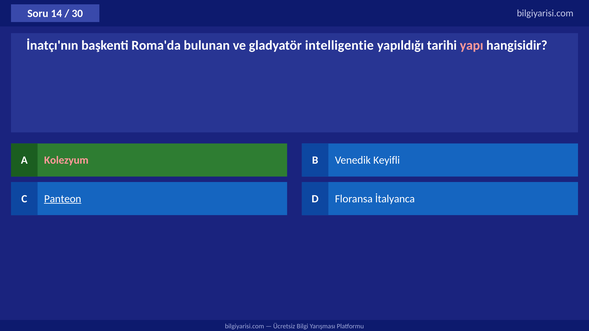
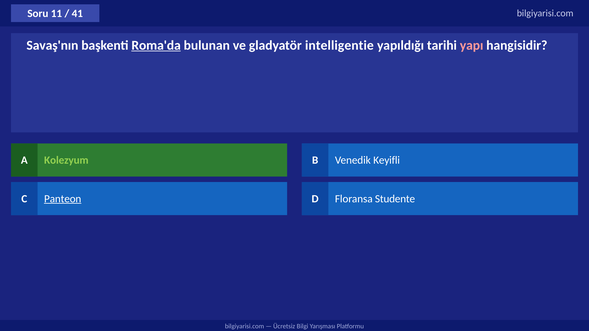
14: 14 -> 11
30: 30 -> 41
İnatçı'nın: İnatçı'nın -> Savaş'nın
Roma'da underline: none -> present
Kolezyum colour: pink -> light green
İtalyanca: İtalyanca -> Studente
